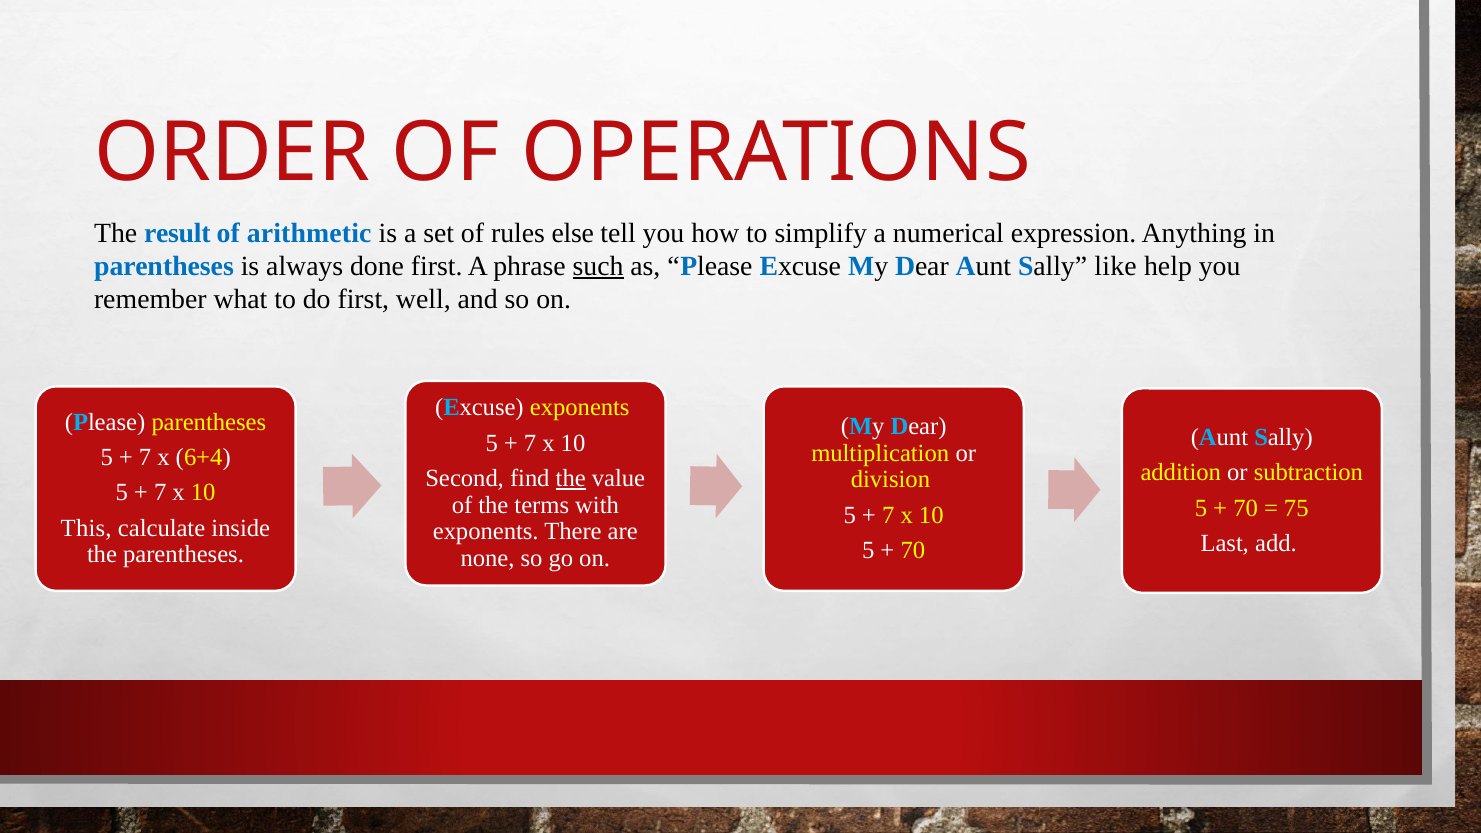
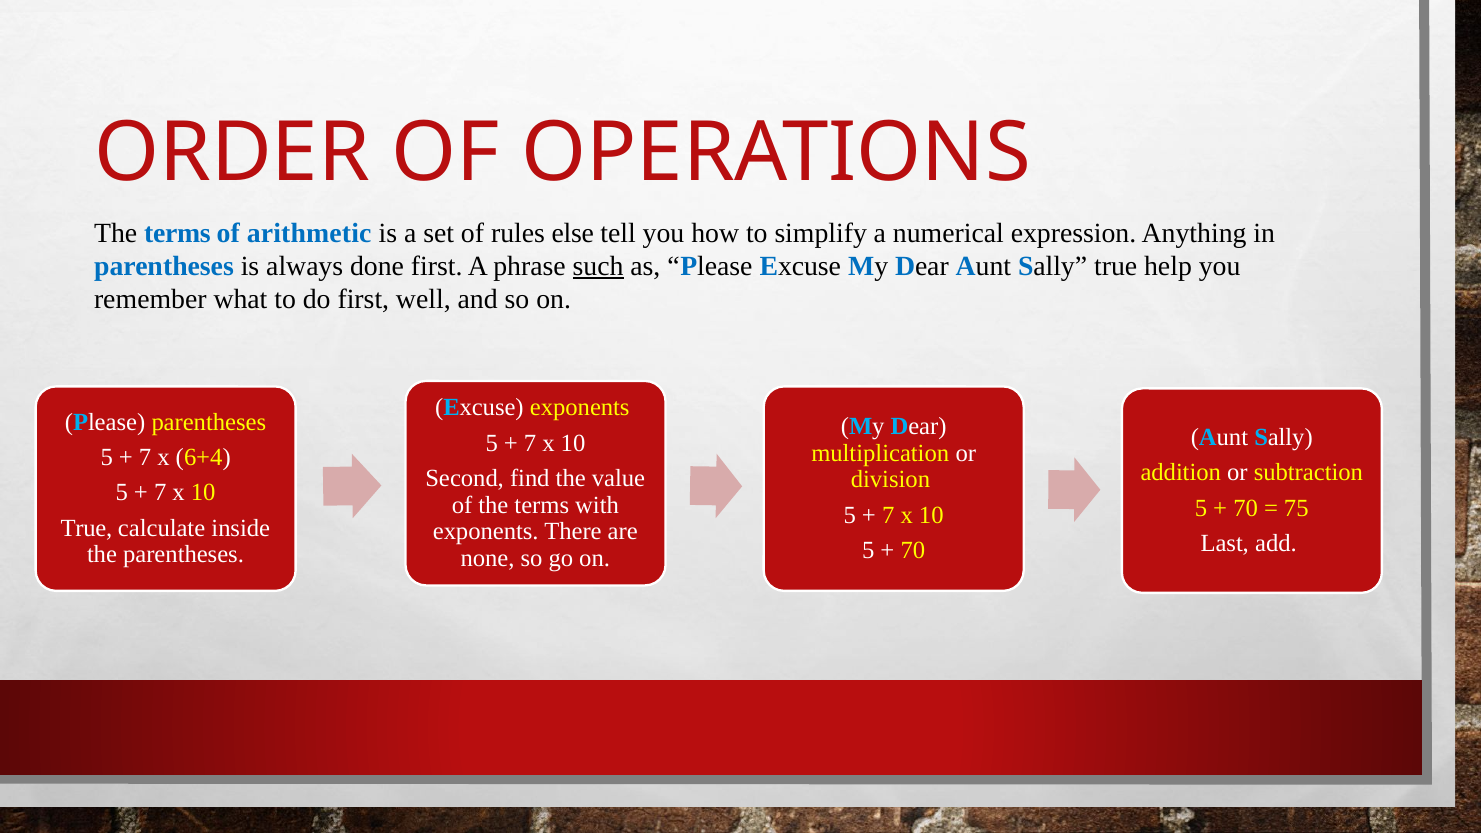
result at (177, 233): result -> terms
Sally like: like -> true
the at (571, 478) underline: present -> none
This at (86, 528): This -> True
